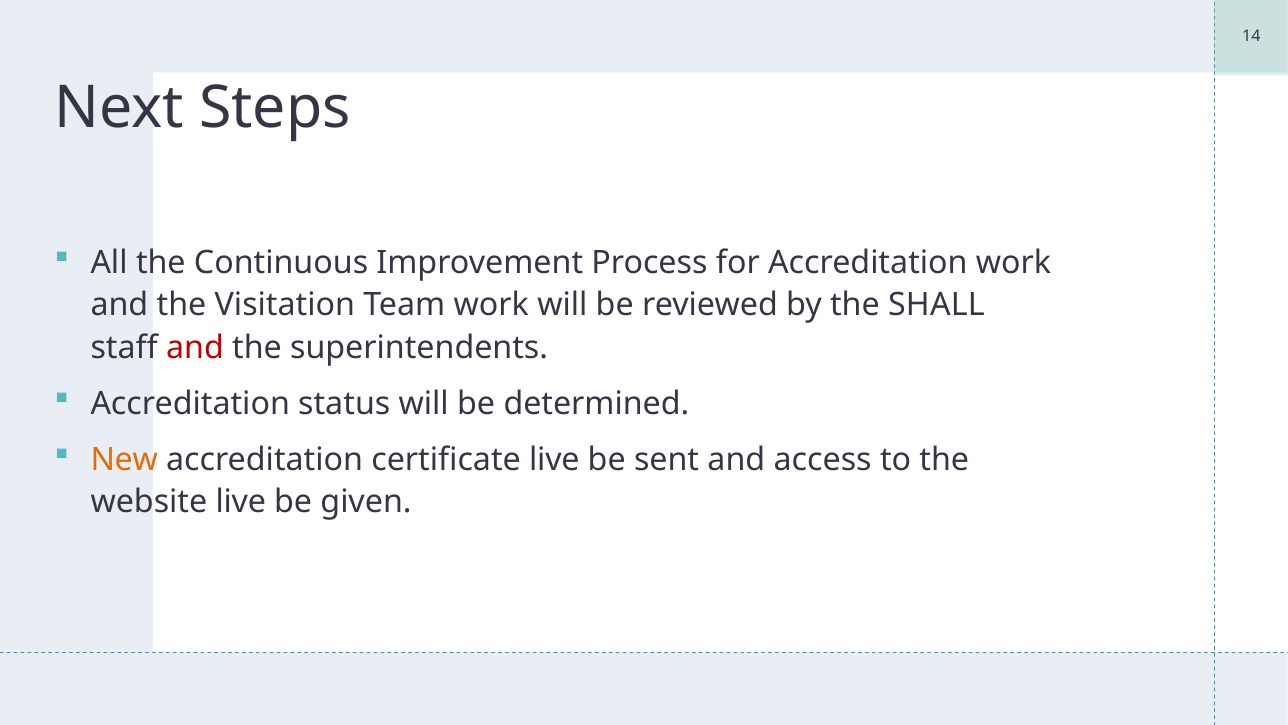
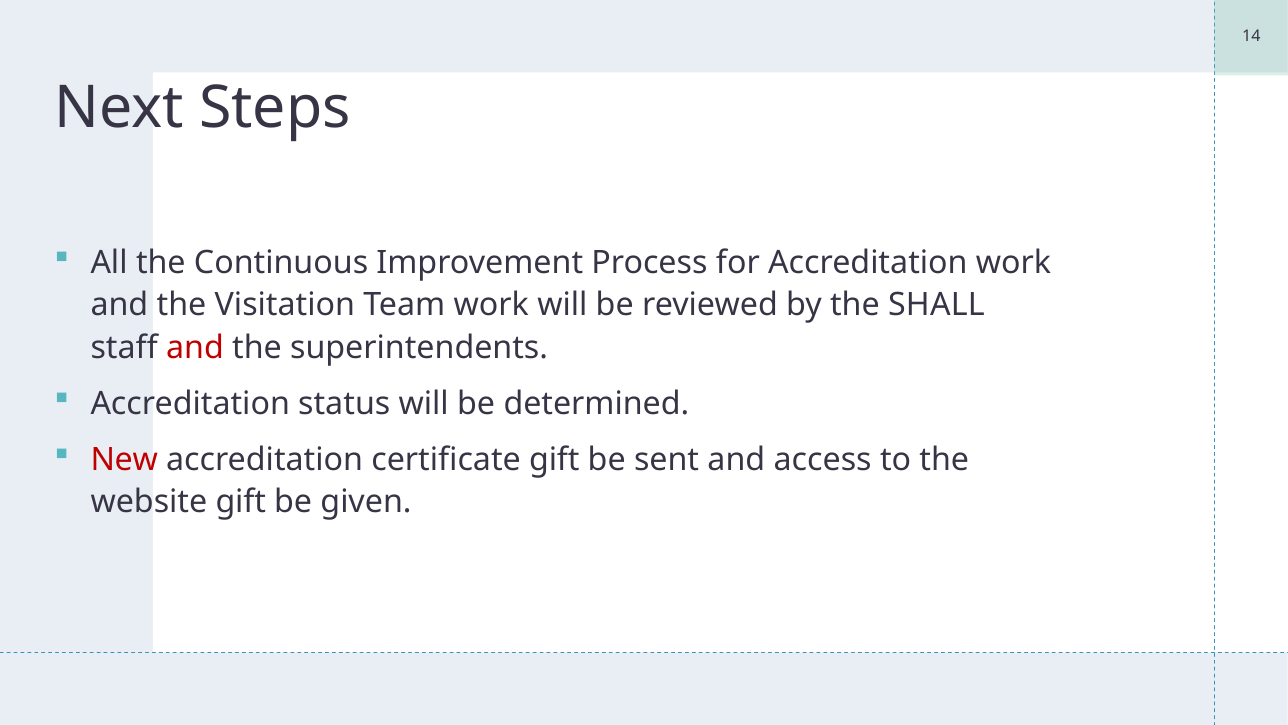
New colour: orange -> red
certificate live: live -> gift
website live: live -> gift
